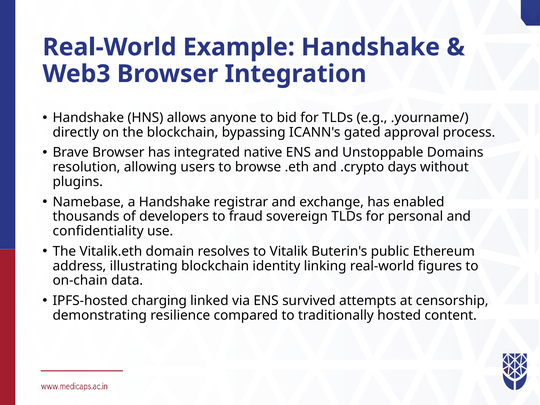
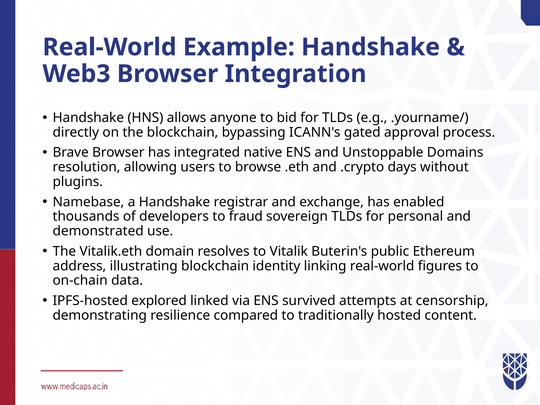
confidentiality: confidentiality -> demonstrated
charging: charging -> explored
